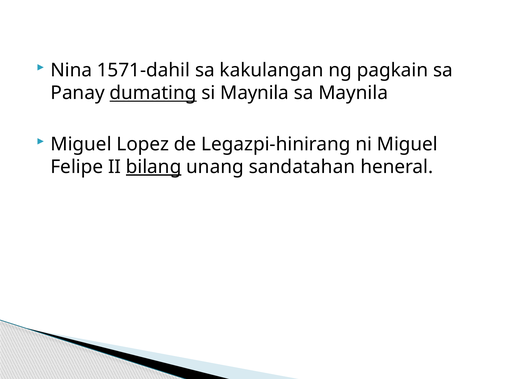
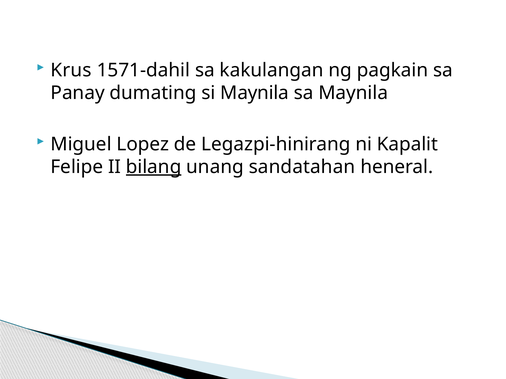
Nina: Nina -> Krus
dumating underline: present -> none
ni Miguel: Miguel -> Kapalit
